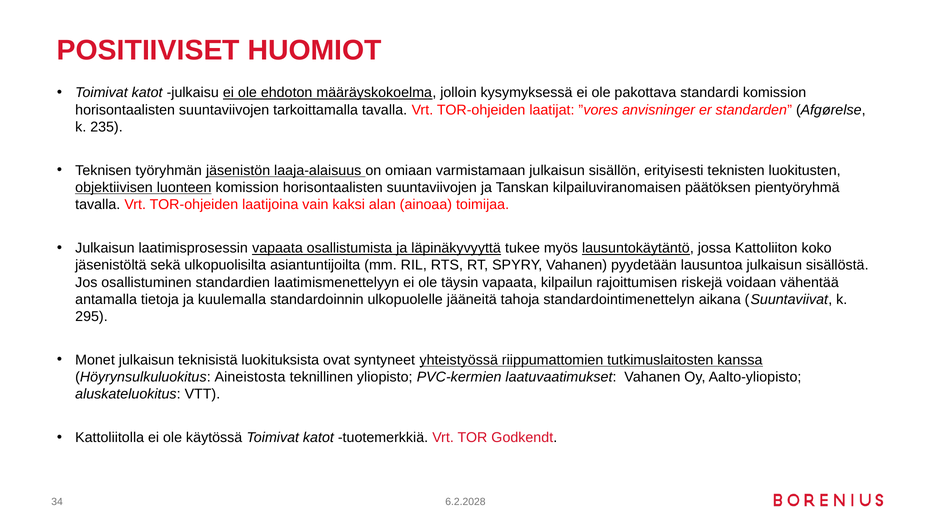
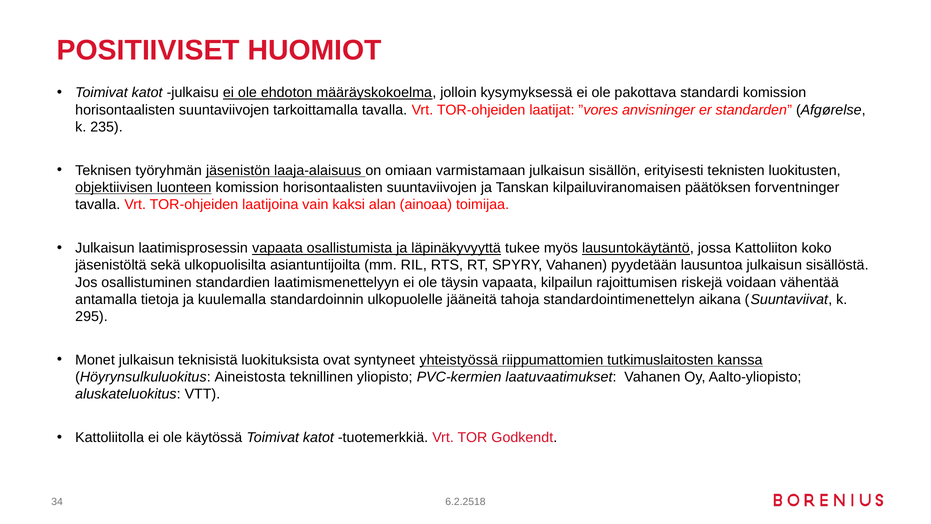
pientyöryhmä: pientyöryhmä -> forventninger
6.2.2028: 6.2.2028 -> 6.2.2518
